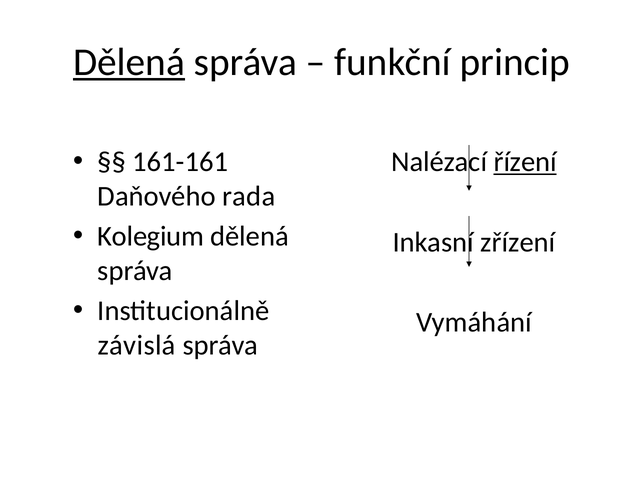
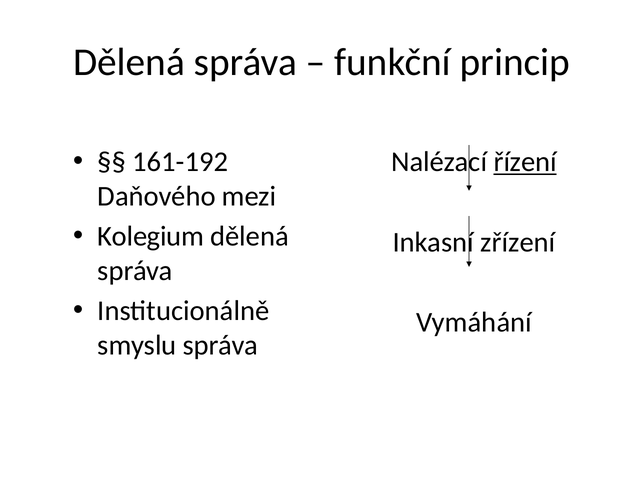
Dělená at (129, 62) underline: present -> none
161-161: 161-161 -> 161-192
rada: rada -> mezi
závislá: závislá -> smyslu
